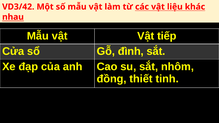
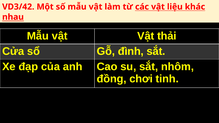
tiếp: tiếp -> thải
thiết: thiết -> chơi
